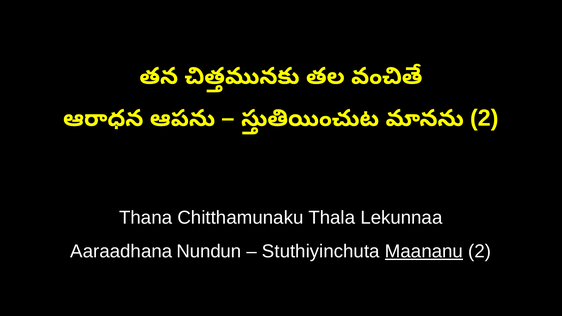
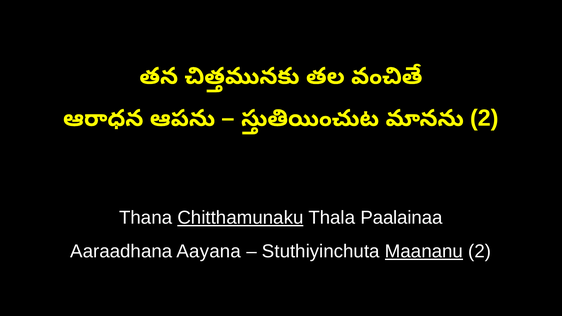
Chitthamunaku underline: none -> present
Lekunnaa: Lekunnaa -> Paalainaa
Nundun: Nundun -> Aayana
